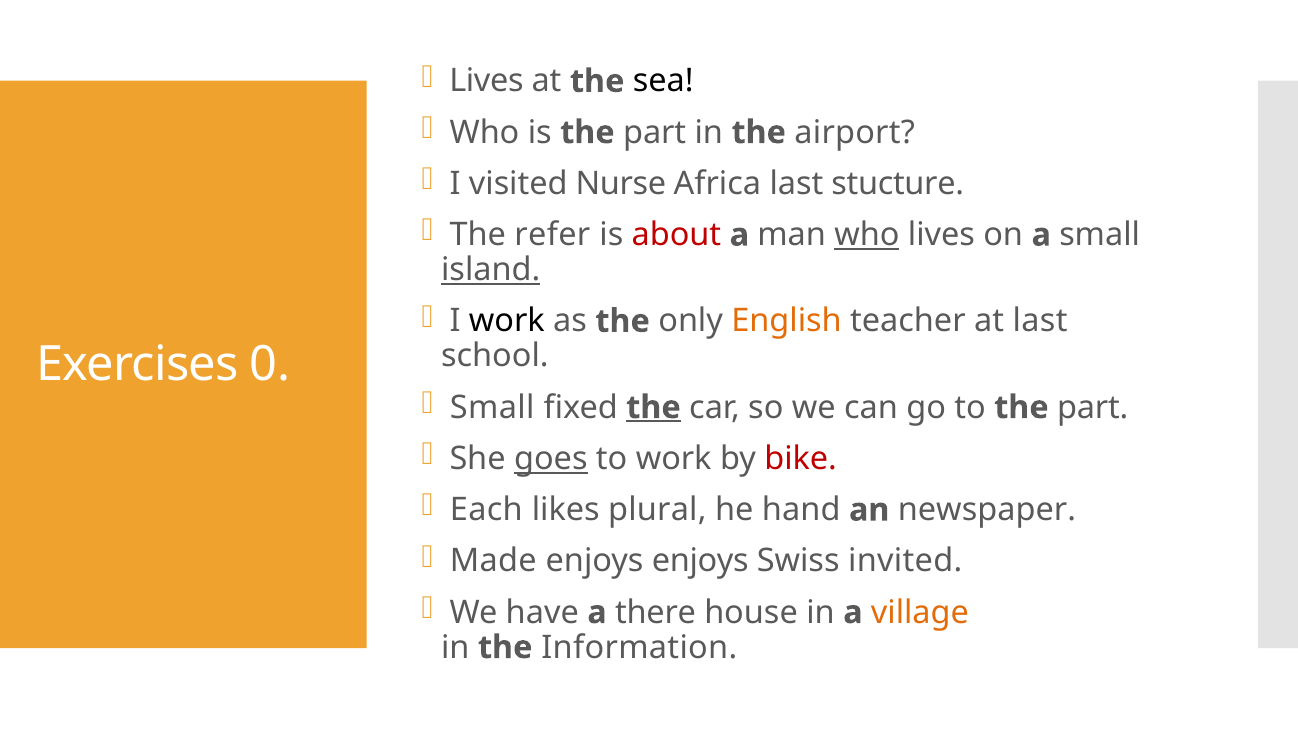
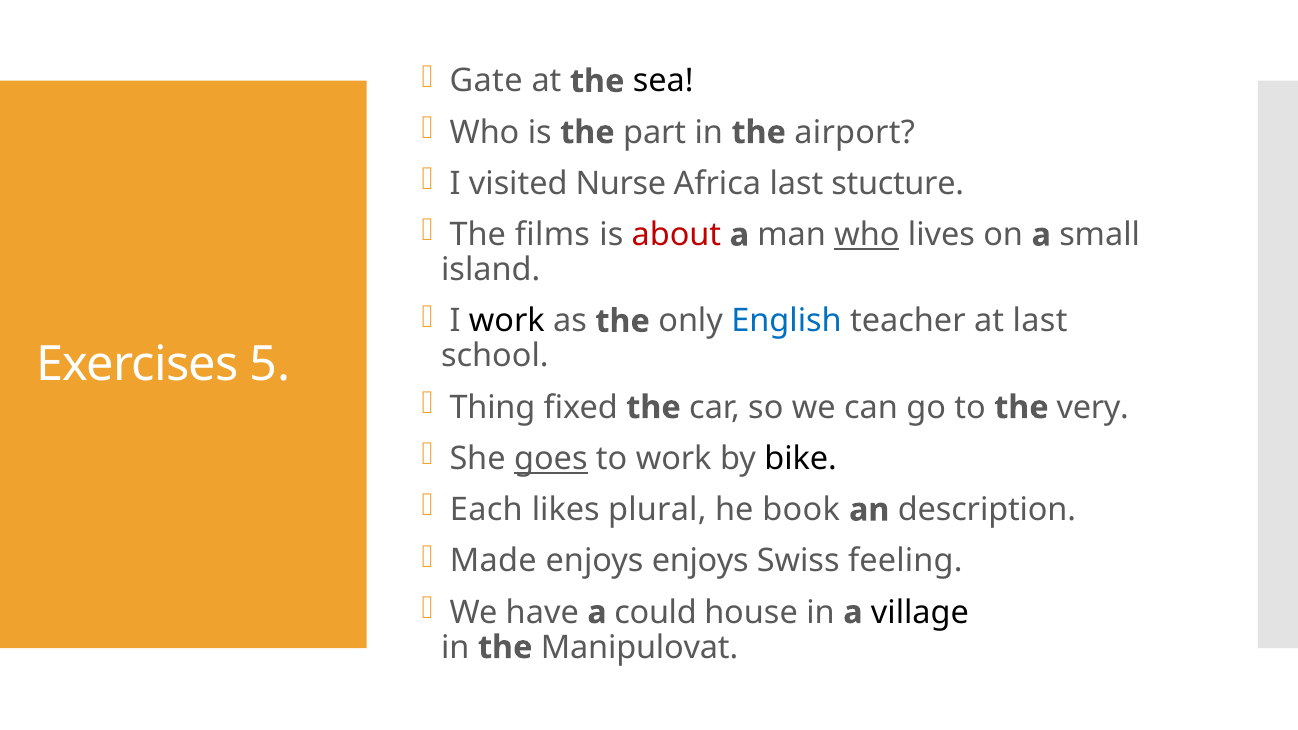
Lives at (486, 81): Lives -> Gate
refer: refer -> films
island underline: present -> none
English colour: orange -> blue
0: 0 -> 5
Small at (492, 408): Small -> Thing
the at (653, 408) underline: present -> none
to the part: part -> very
bike colour: red -> black
hand: hand -> book
newspaper: newspaper -> description
invited: invited -> feeling
there: there -> could
village colour: orange -> black
Information: Information -> Manipulovat
